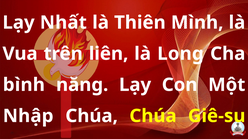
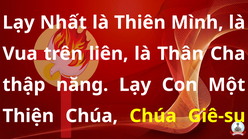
Long: Long -> Thân
bình: bình -> thập
Nhập: Nhập -> Thiện
